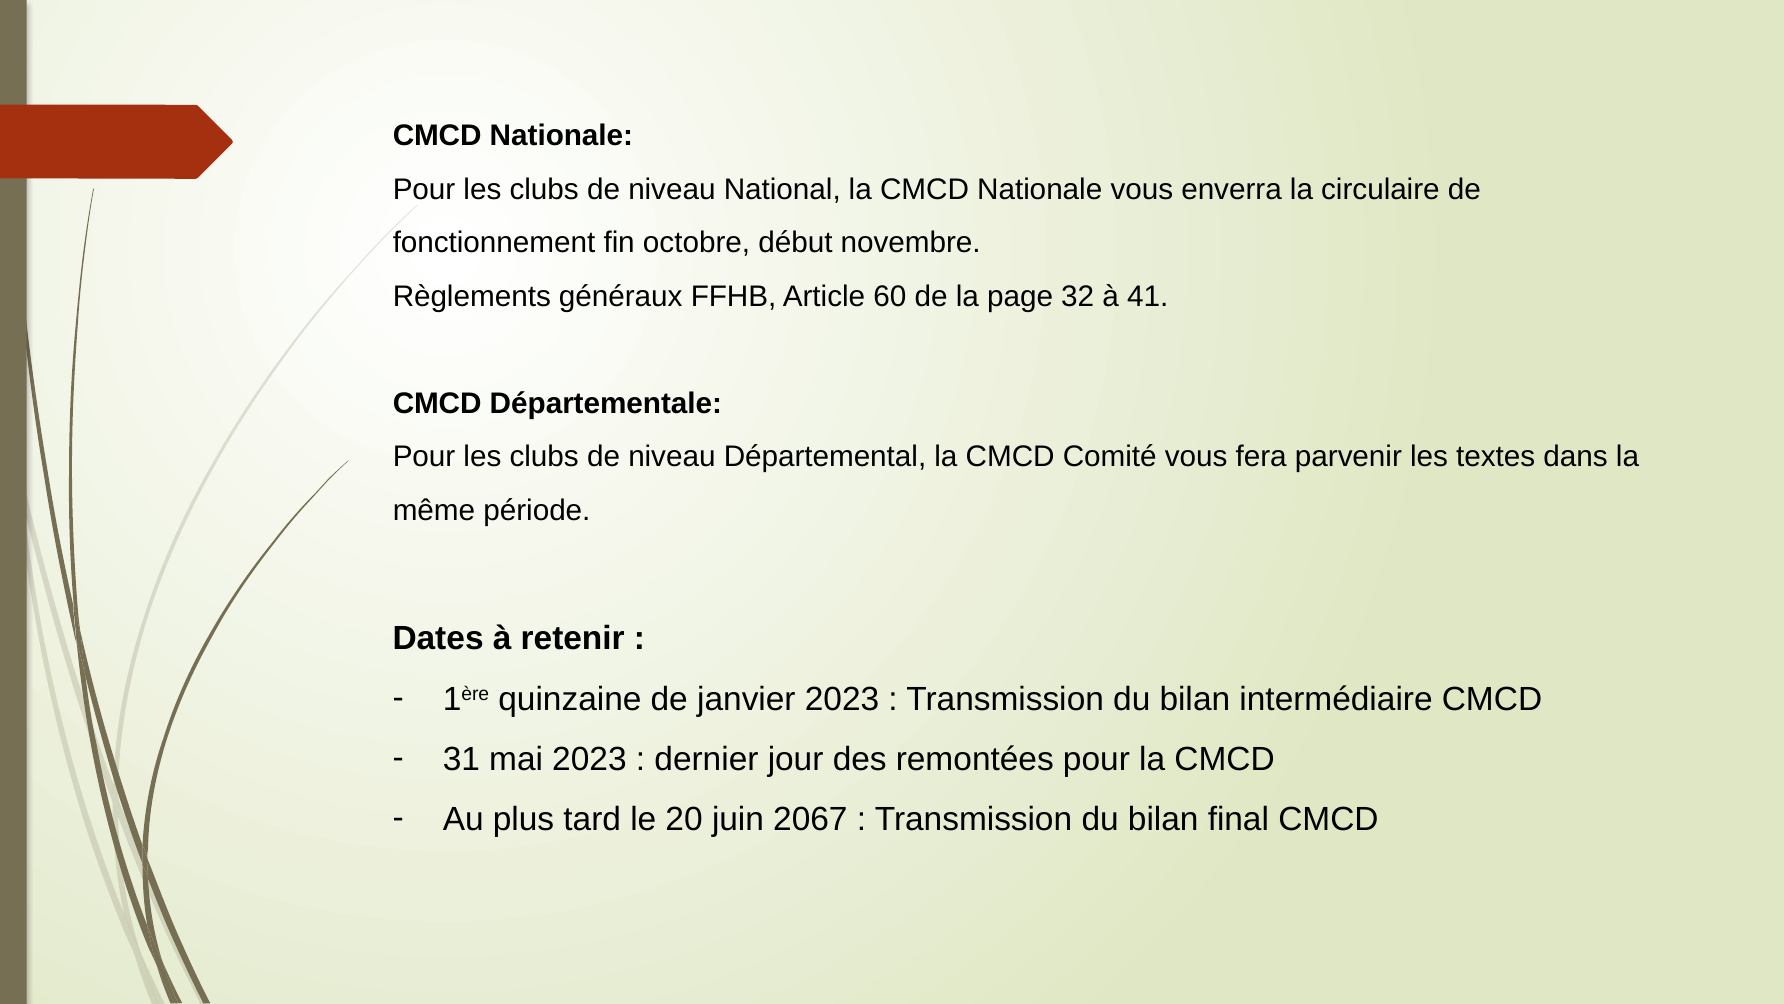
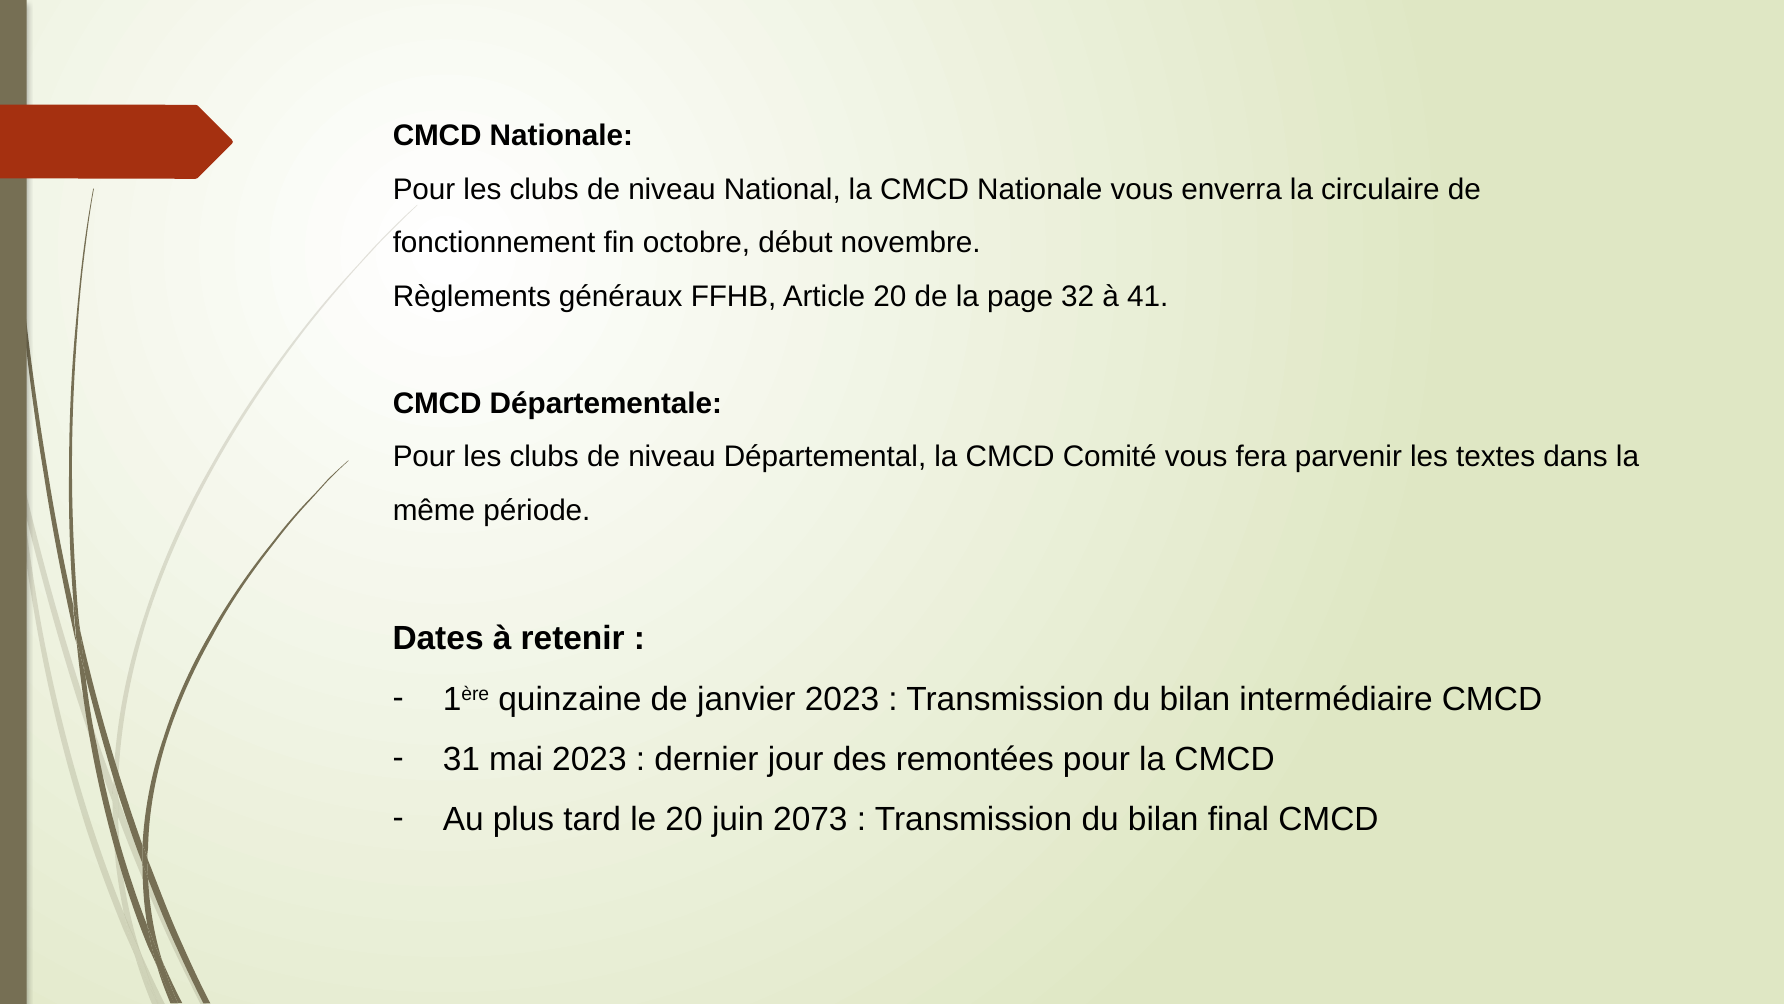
Article 60: 60 -> 20
2067: 2067 -> 2073
